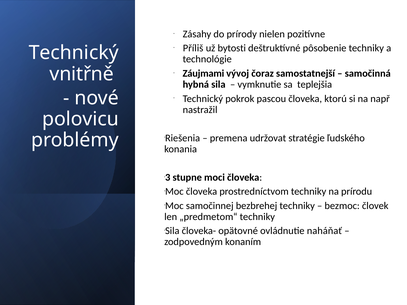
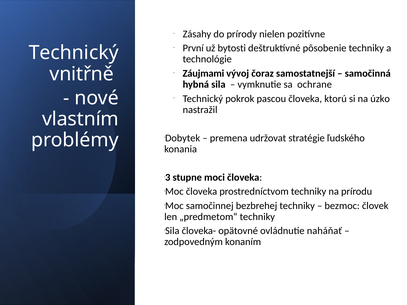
Příliš: Příliš -> První
teplejšia: teplejšia -> ochrane
např: např -> úzko
polovicu: polovicu -> vlastním
Riešenia: Riešenia -> Dobytek
